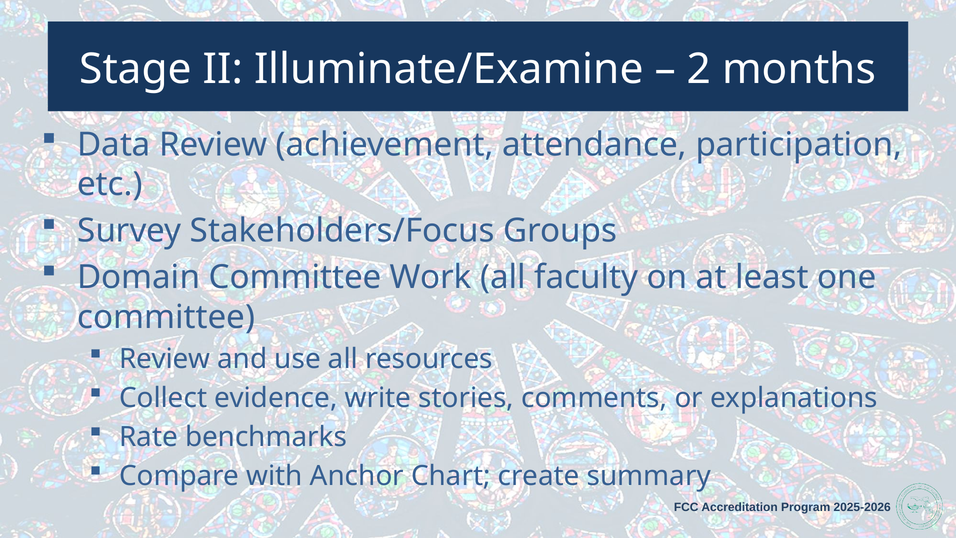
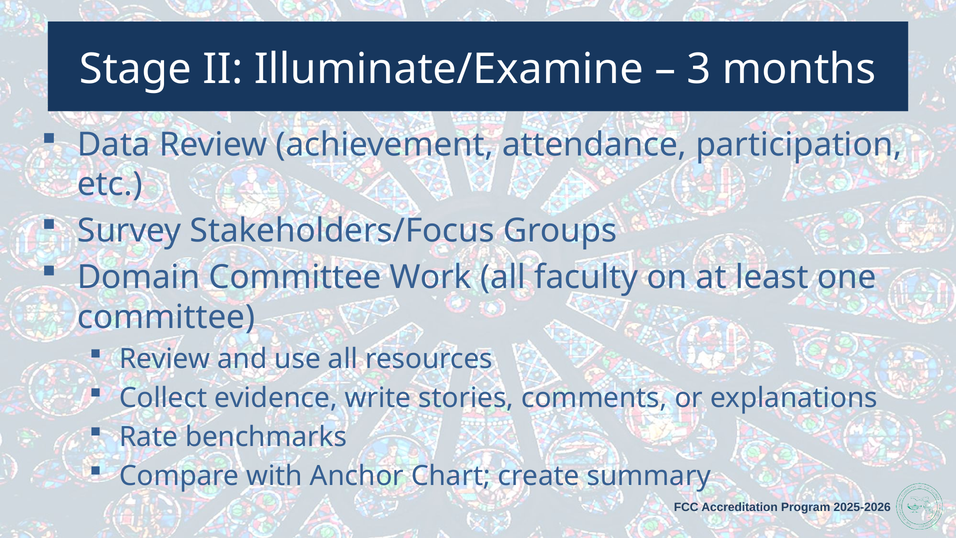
2: 2 -> 3
